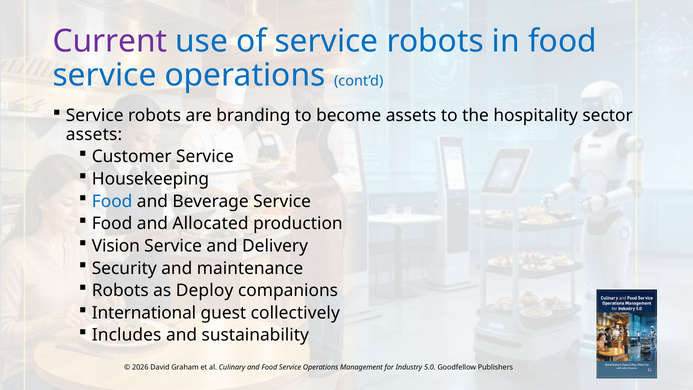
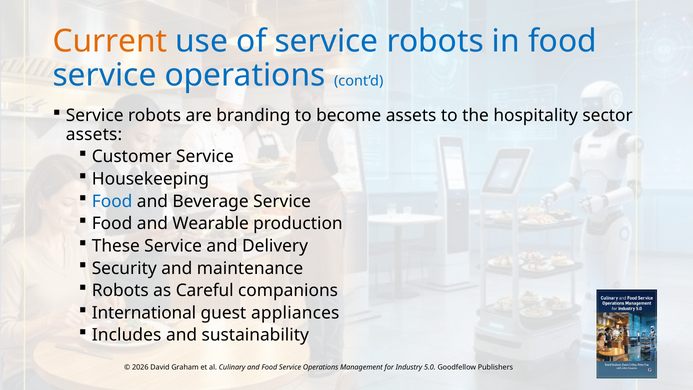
Current colour: purple -> orange
Allocated: Allocated -> Wearable
Vision: Vision -> These
Deploy: Deploy -> Careful
collectively: collectively -> appliances
